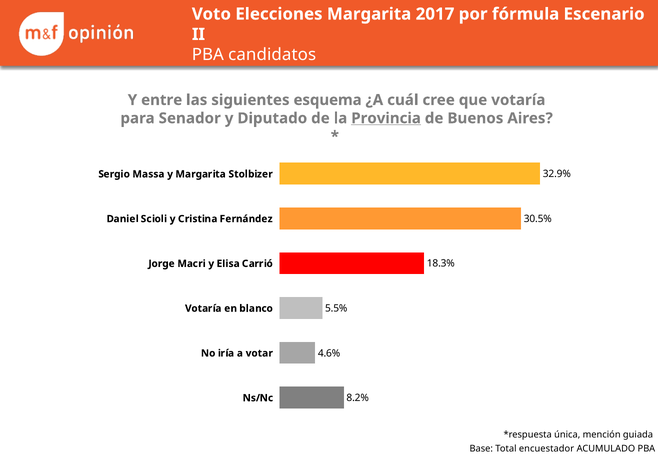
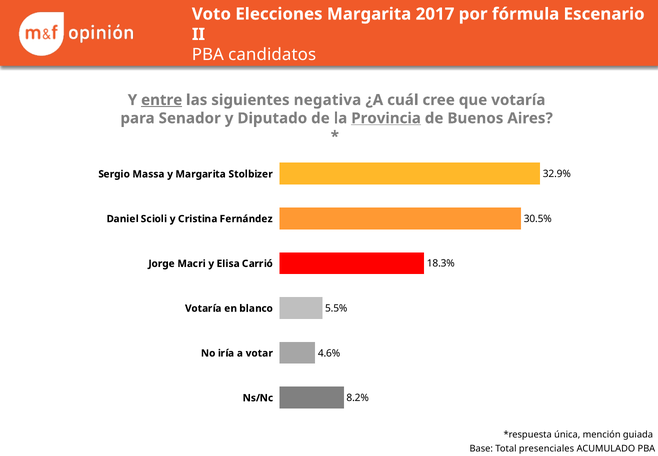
entre underline: none -> present
esquema: esquema -> negativa
encuestador: encuestador -> presenciales
